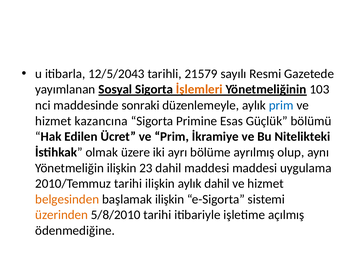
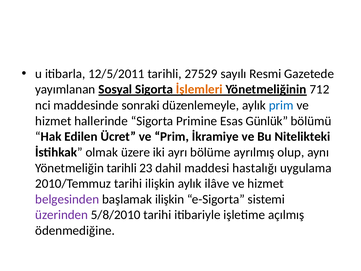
12/5/2043: 12/5/2043 -> 12/5/2011
21579: 21579 -> 27529
103: 103 -> 712
kazancına: kazancına -> hallerinde
Güçlük: Güçlük -> Günlük
Yönetmeliğin ilişkin: ilişkin -> tarihli
maddesi maddesi: maddesi -> hastalığı
aylık dahil: dahil -> ilâve
belgesinden colour: orange -> purple
üzerinden colour: orange -> purple
